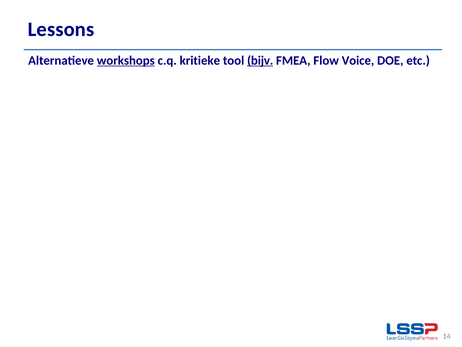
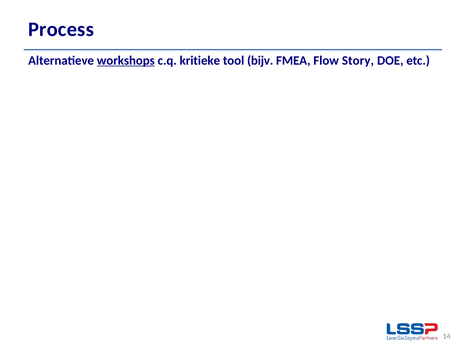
Lessons: Lessons -> Process
bijv underline: present -> none
Voice: Voice -> Story
